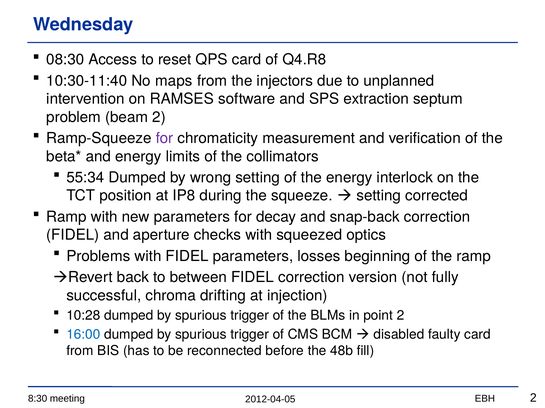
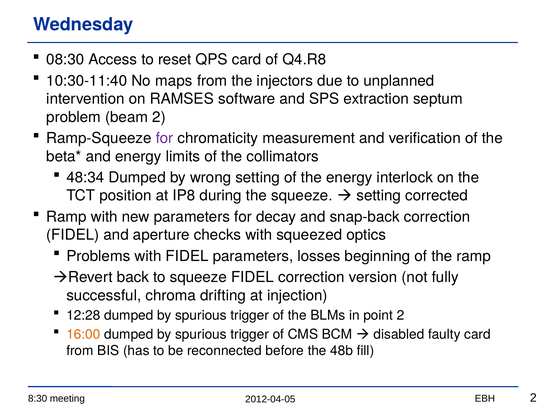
55:34: 55:34 -> 48:34
to between: between -> squeeze
10:28: 10:28 -> 12:28
16:00 colour: blue -> orange
